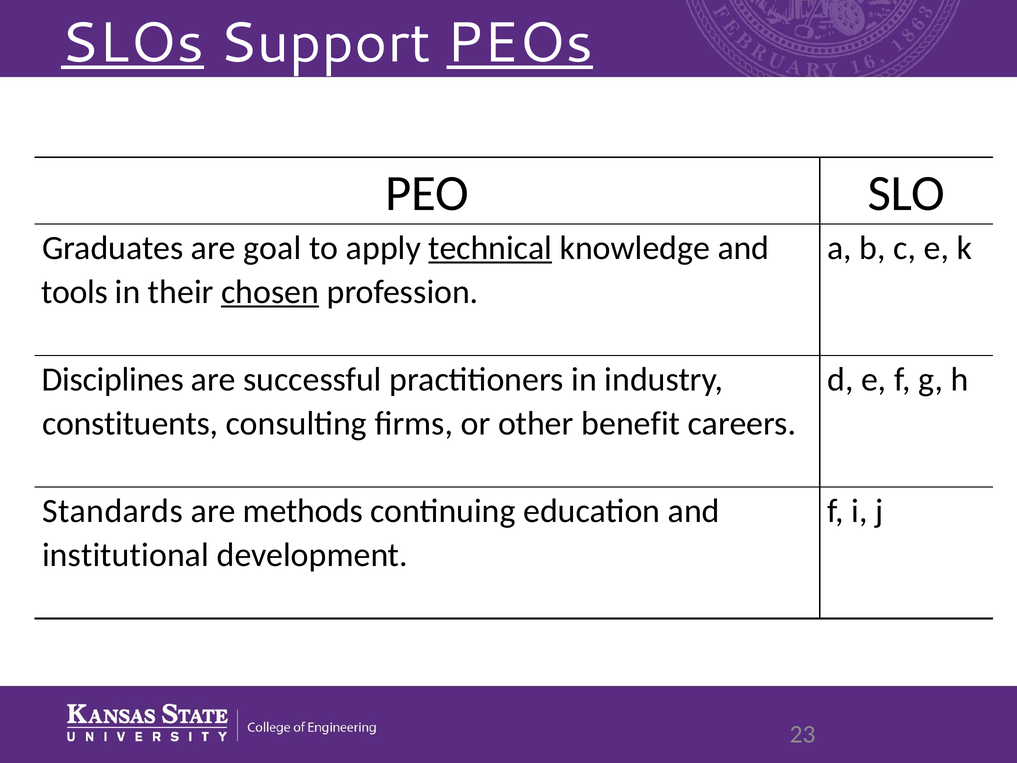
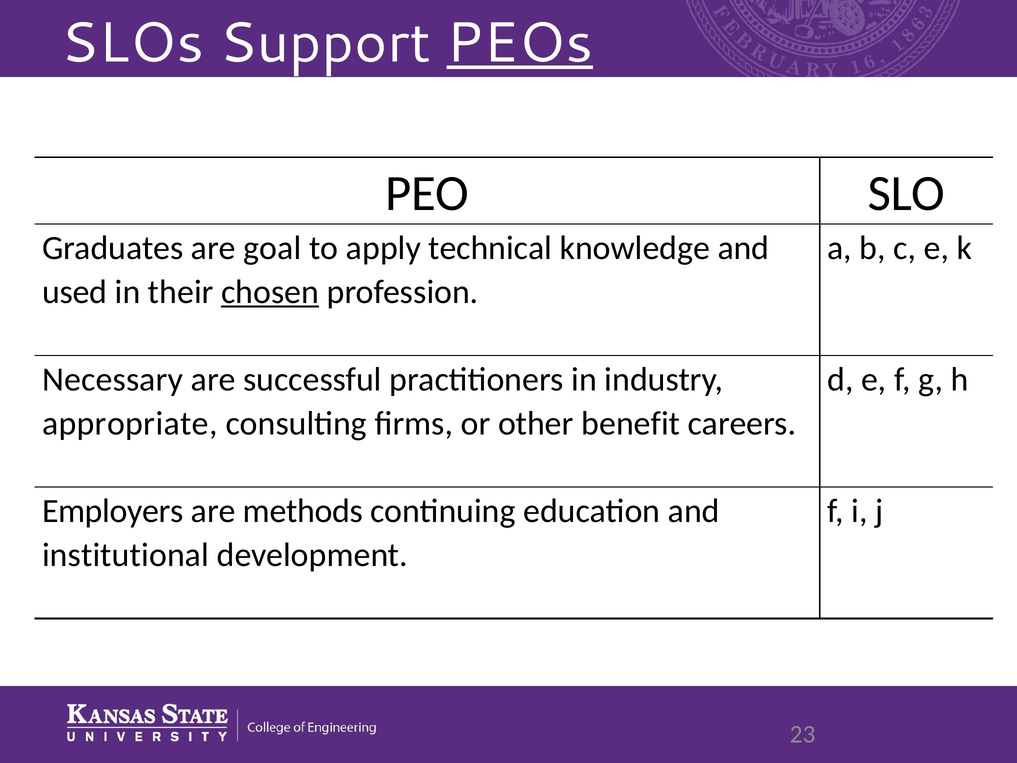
SLOs underline: present -> none
technical underline: present -> none
tools: tools -> used
Disciplines: Disciplines -> Necessary
constituents: constituents -> appropriate
Standards: Standards -> Employers
